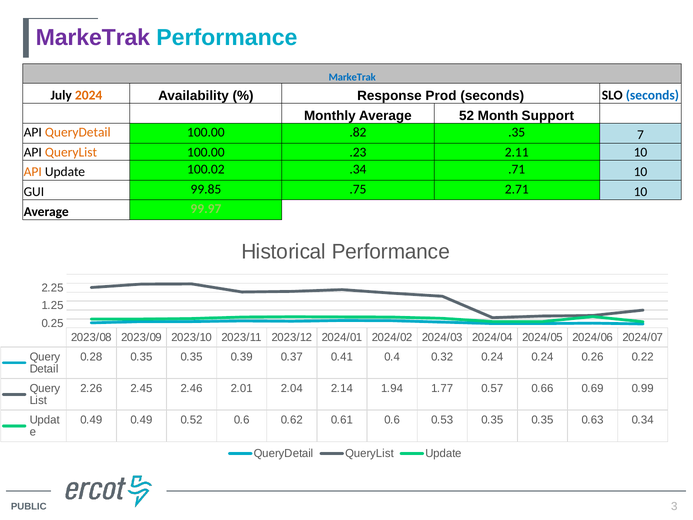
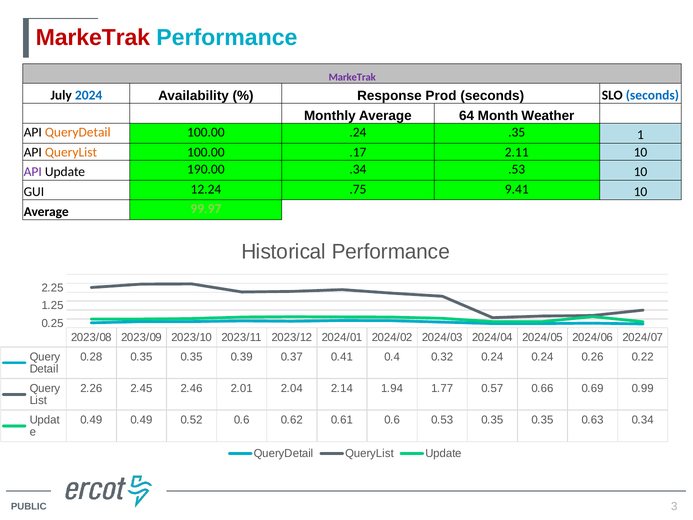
MarkeTrak at (93, 37) colour: purple -> red
MarkeTrak at (352, 77) colour: blue -> purple
2024 colour: orange -> blue
52: 52 -> 64
Support: Support -> Weather
.82: .82 -> .24
7: 7 -> 1
.23: .23 -> .17
API at (33, 172) colour: orange -> purple
100.02: 100.02 -> 190.00
.71: .71 -> .53
99.85: 99.85 -> 12.24
2.71: 2.71 -> 9.41
